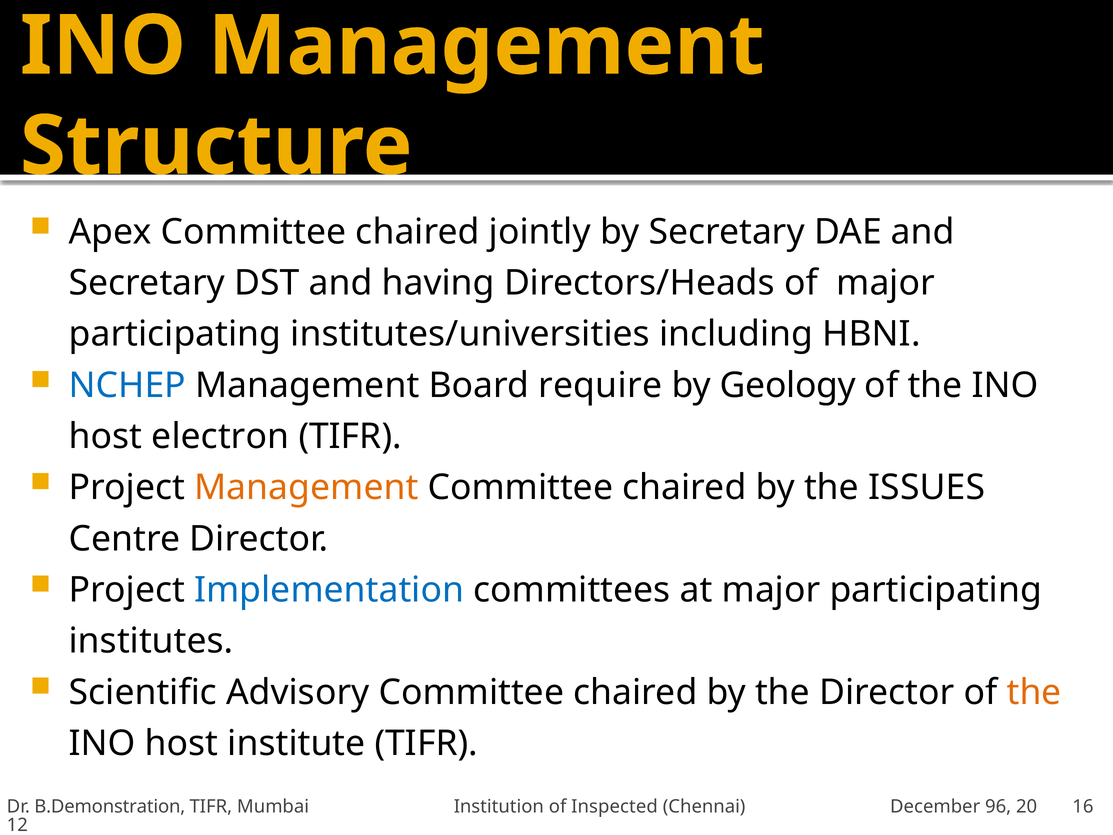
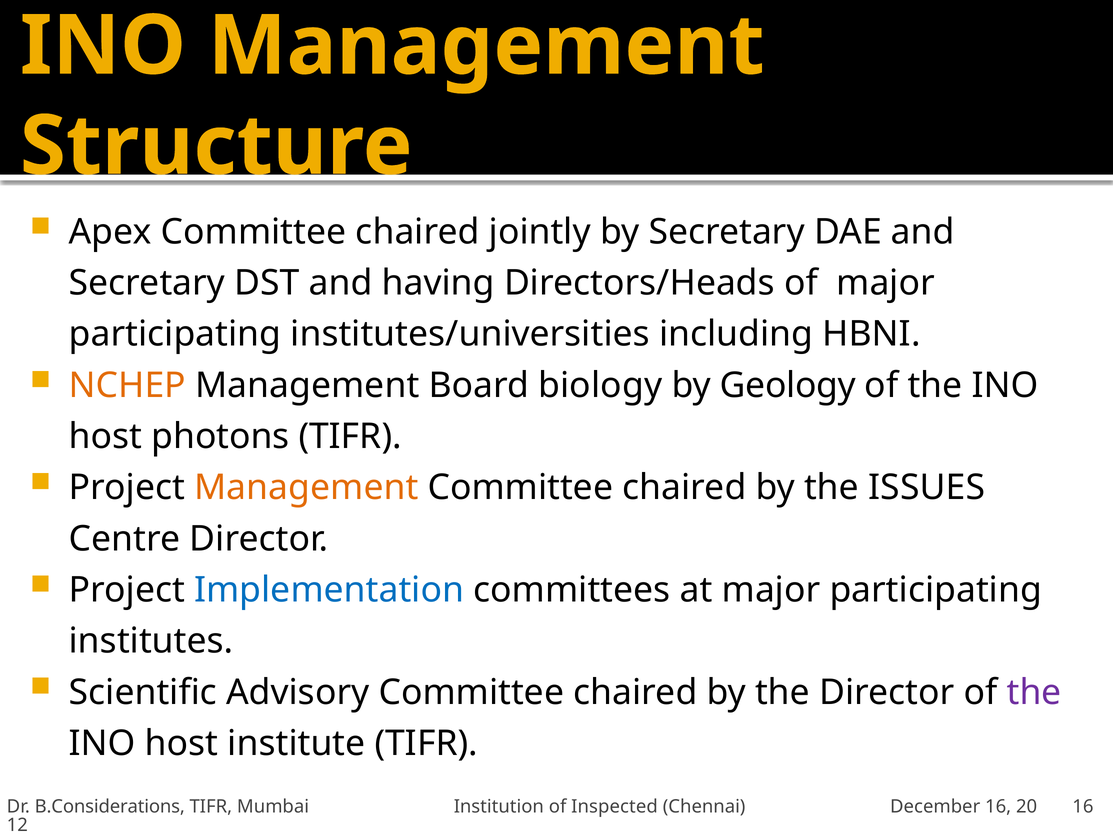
NCHEP colour: blue -> orange
require: require -> biology
electron: electron -> photons
the at (1034, 692) colour: orange -> purple
B.Demonstration: B.Demonstration -> B.Considerations
December 96: 96 -> 16
